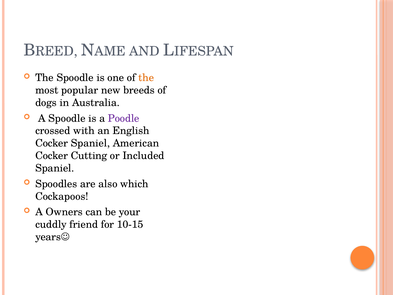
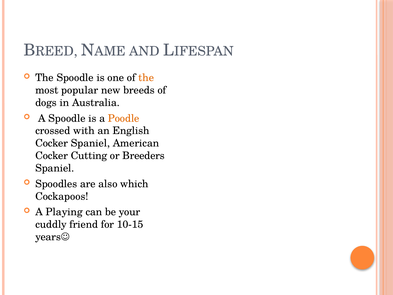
Poodle colour: purple -> orange
Included: Included -> Breeders
Owners: Owners -> Playing
